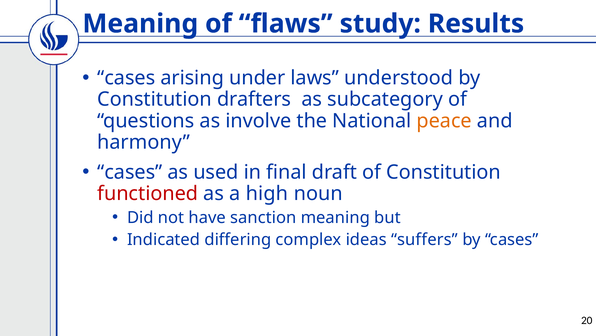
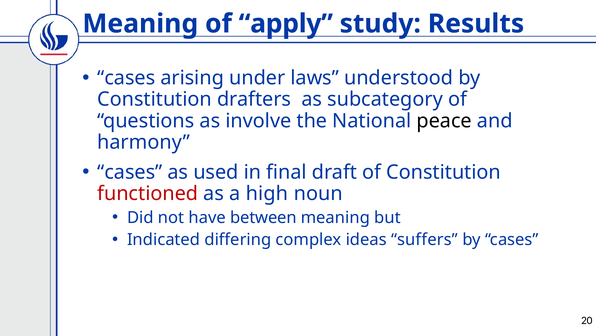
flaws: flaws -> apply
peace colour: orange -> black
sanction: sanction -> between
